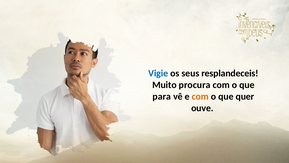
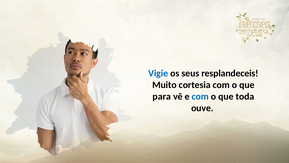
procura: procura -> cortesia
com at (200, 96) colour: orange -> blue
quer: quer -> toda
